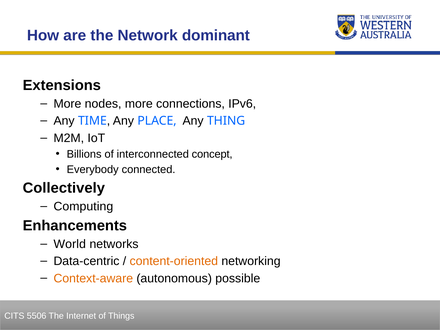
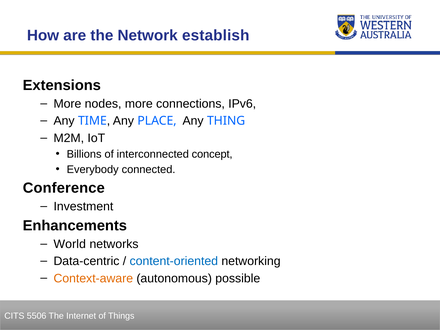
dominant: dominant -> establish
Collectively: Collectively -> Conference
Computing: Computing -> Investment
content-oriented colour: orange -> blue
